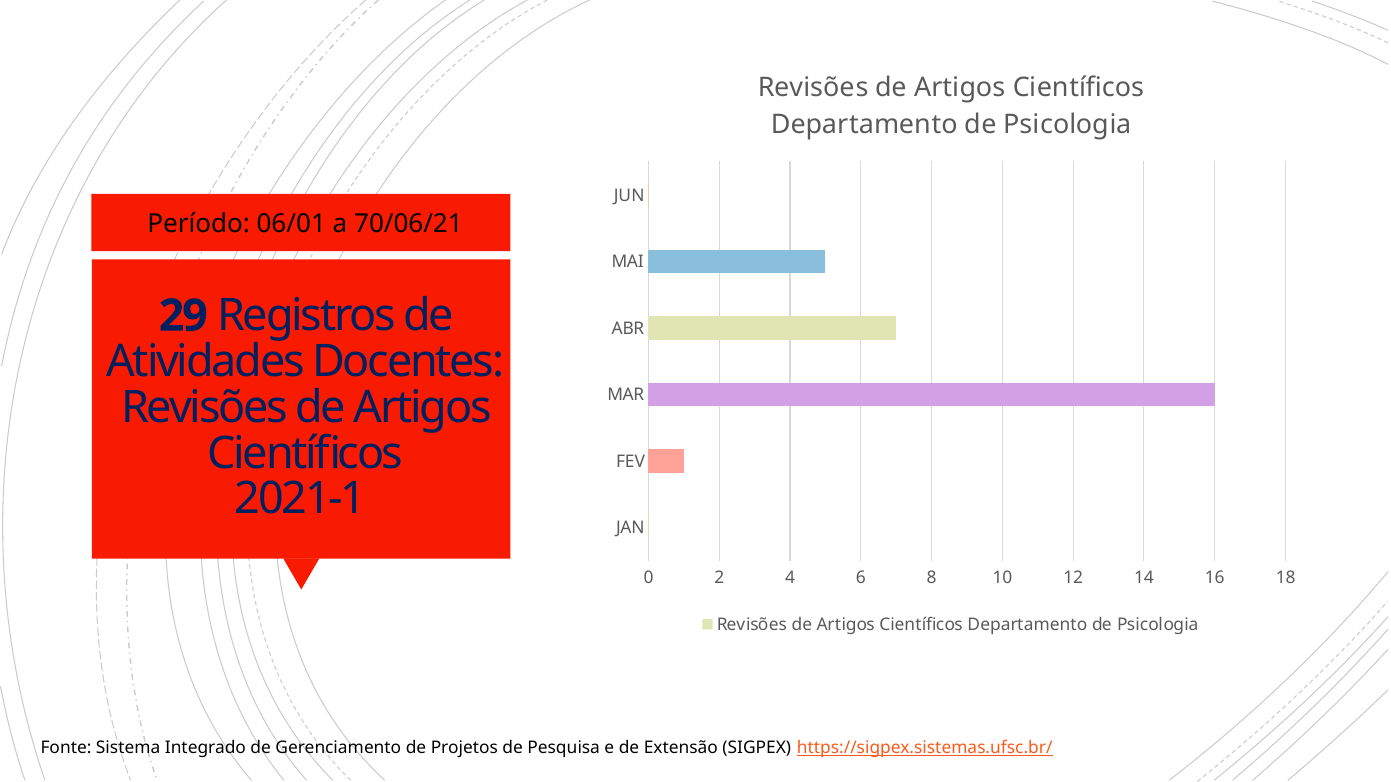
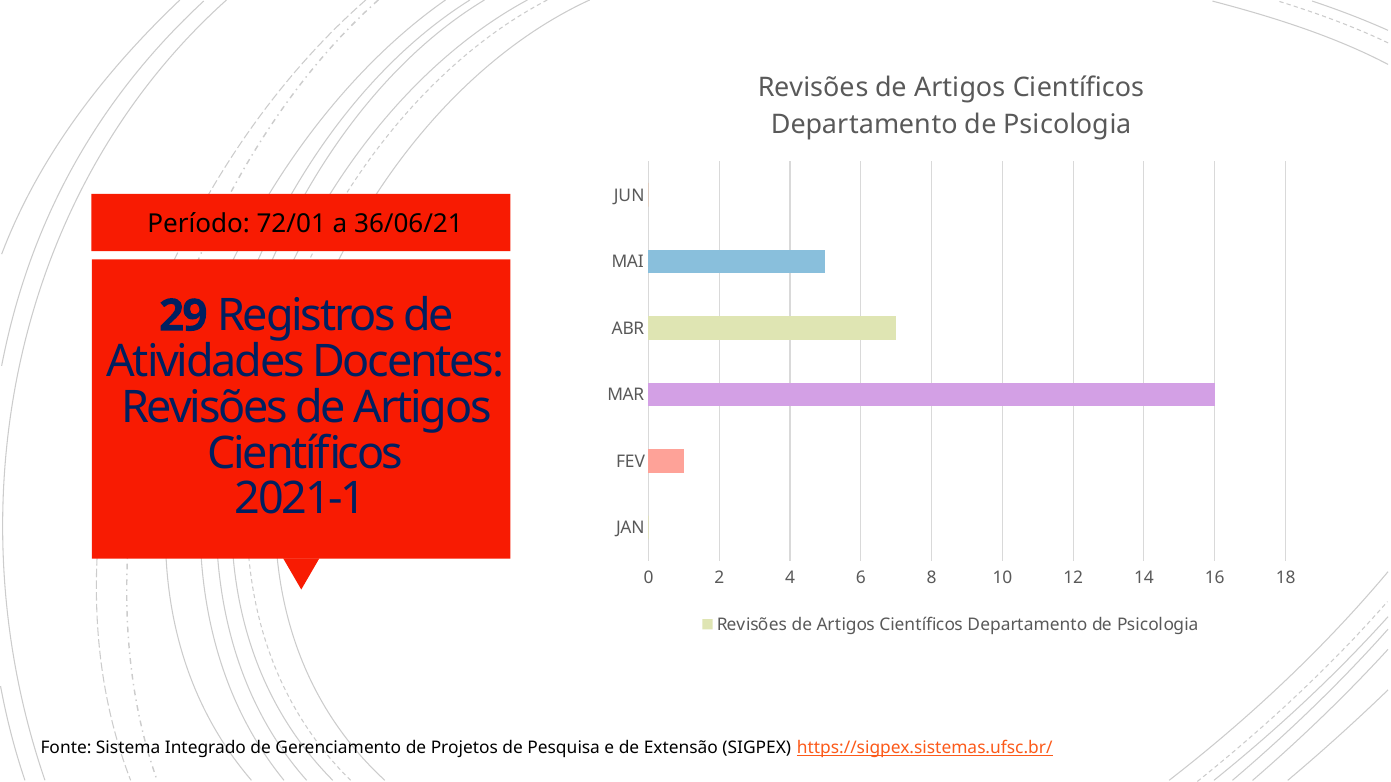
06/01: 06/01 -> 72/01
70/06/21: 70/06/21 -> 36/06/21
